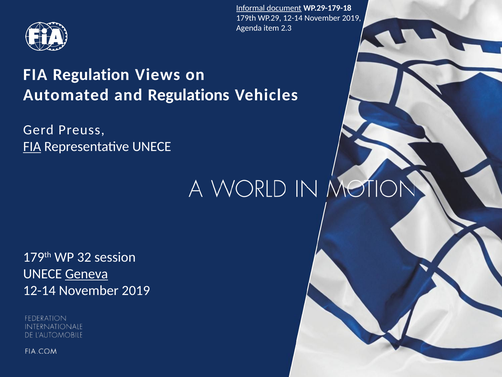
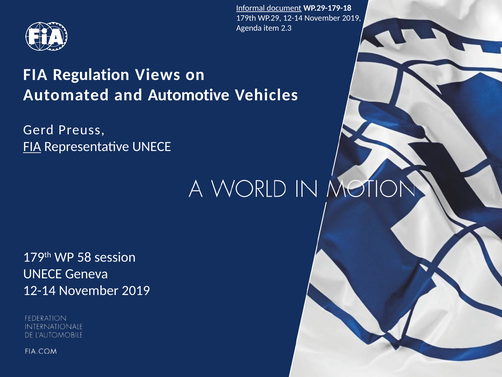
Regulations: Regulations -> Automotive
32: 32 -> 58
Geneva underline: present -> none
